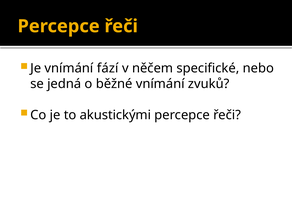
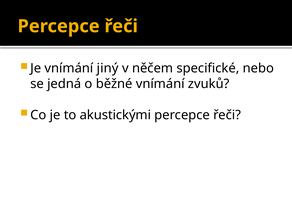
fází: fází -> jiný
